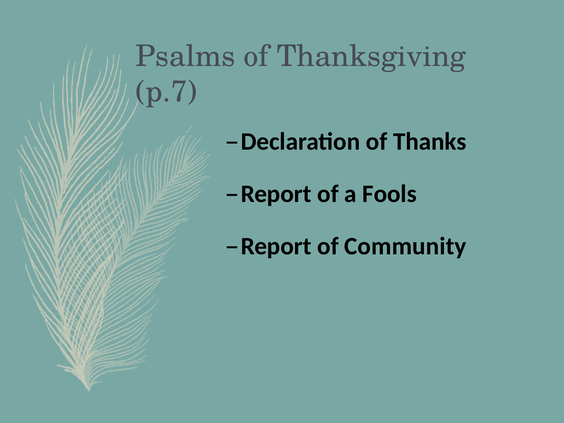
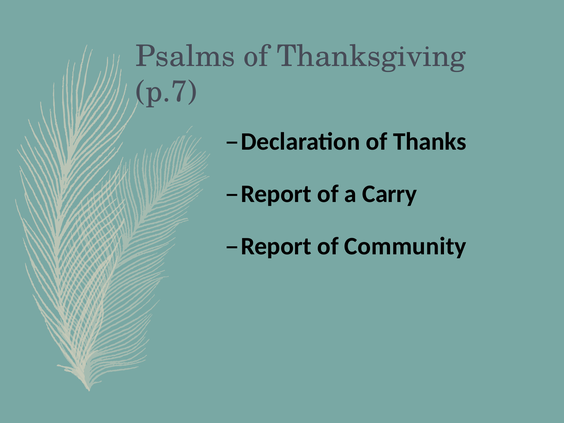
Fools: Fools -> Carry
